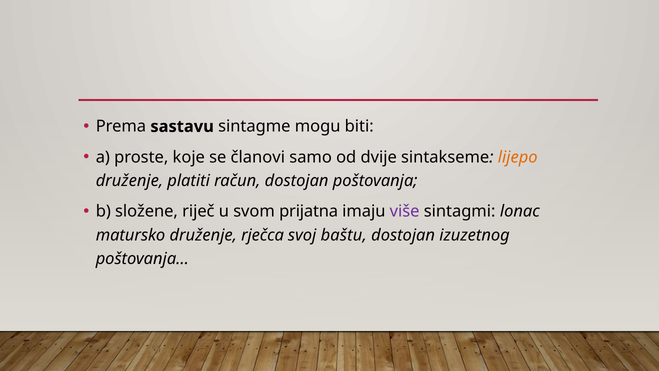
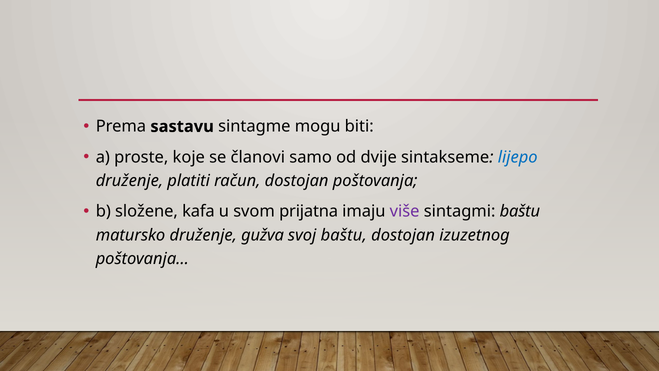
lijepo colour: orange -> blue
riječ: riječ -> kafa
sintagmi lonac: lonac -> baštu
rječca: rječca -> gužva
